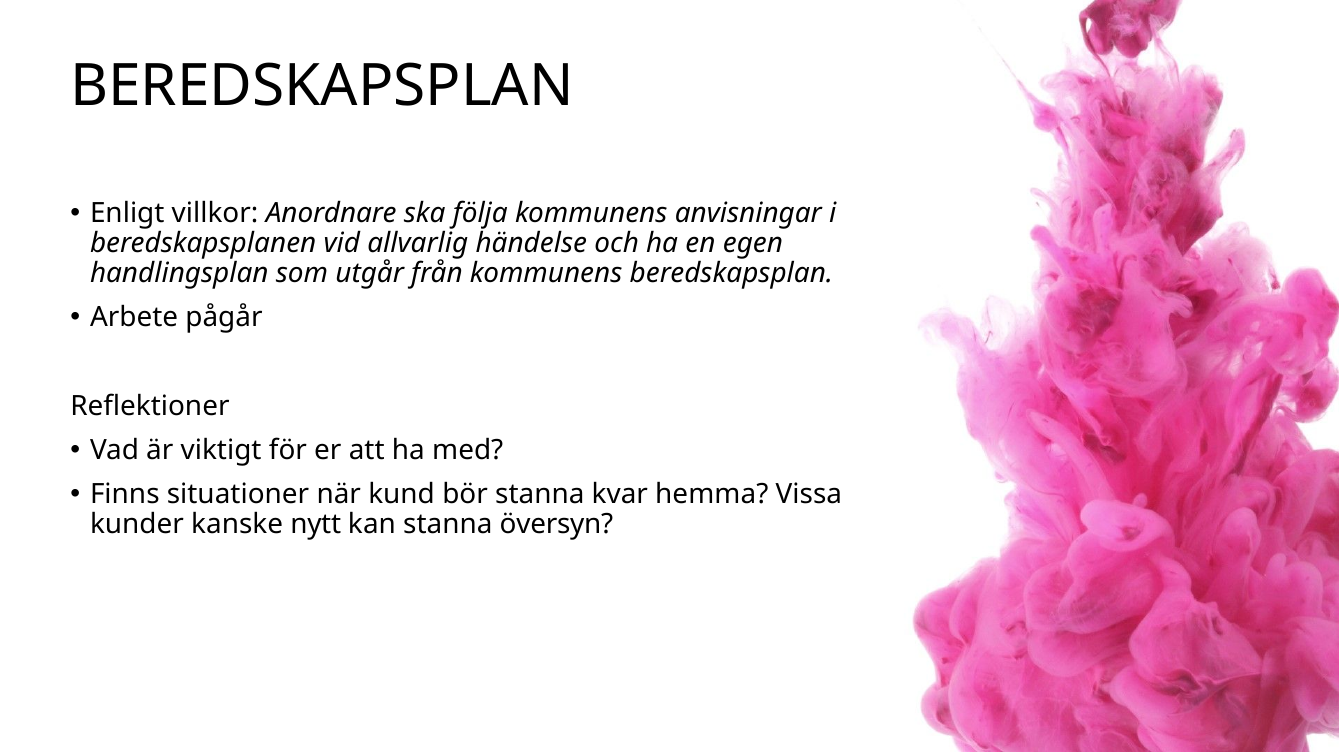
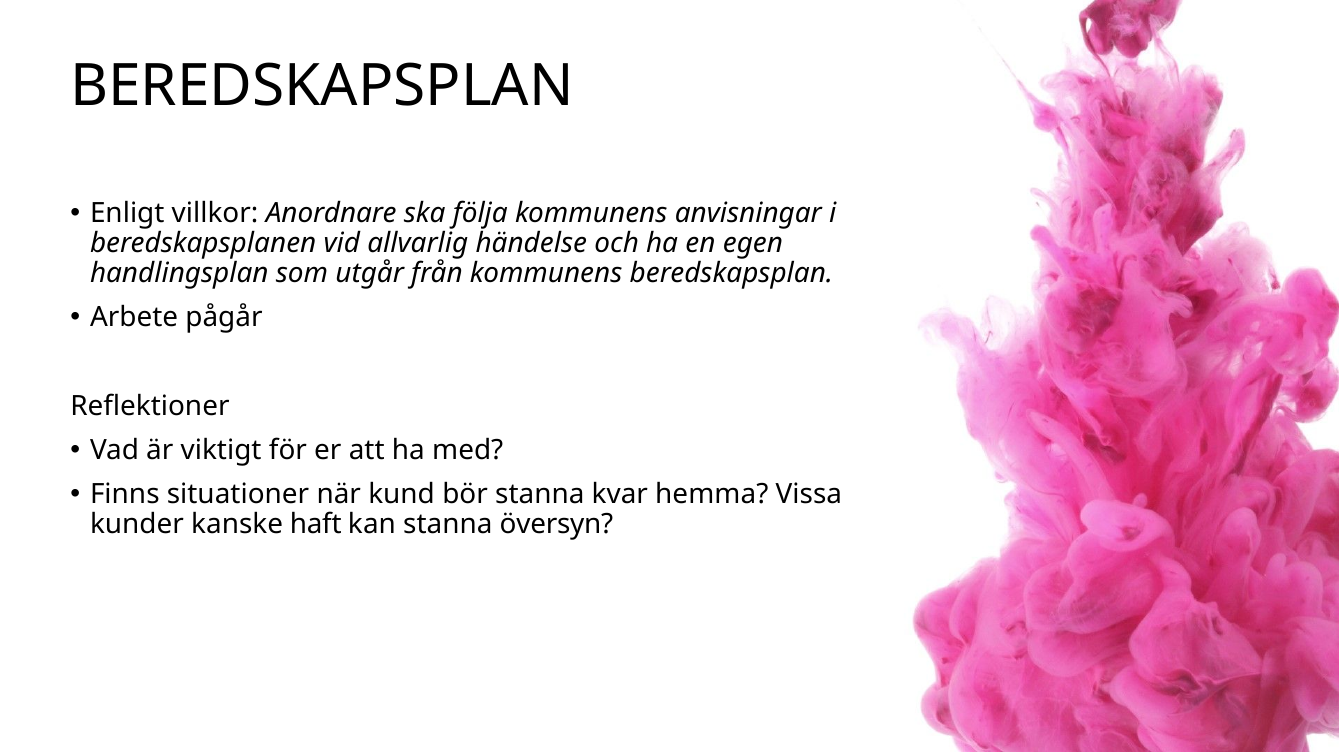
nytt: nytt -> haft
